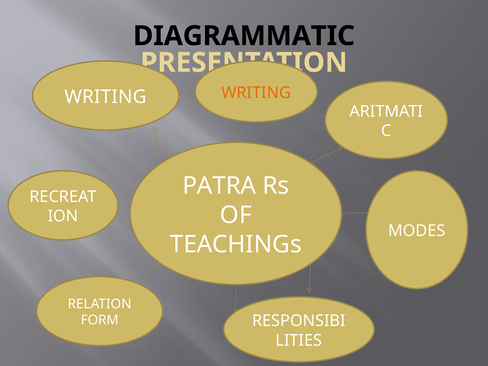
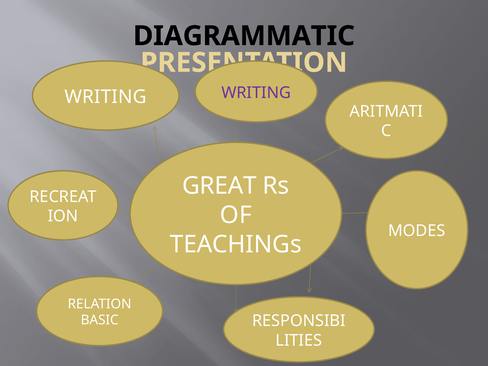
WRITING at (256, 93) colour: orange -> purple
PATRA: PATRA -> GREAT
FORM: FORM -> BASIC
